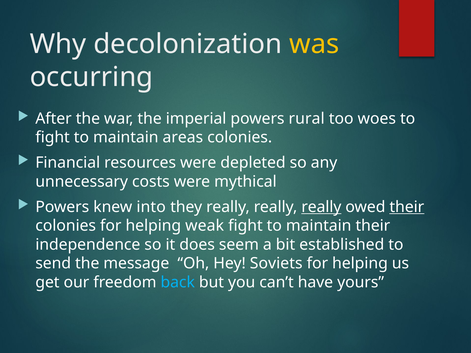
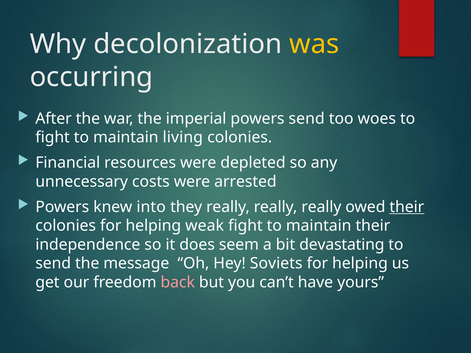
powers rural: rural -> send
areas: areas -> living
mythical: mythical -> arrested
really at (321, 207) underline: present -> none
established: established -> devastating
back colour: light blue -> pink
